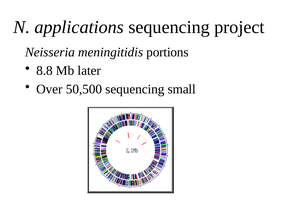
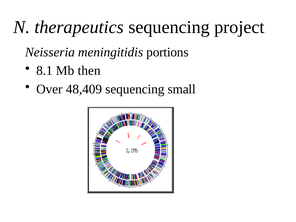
applications: applications -> therapeutics
8.8: 8.8 -> 8.1
later: later -> then
50,500: 50,500 -> 48,409
